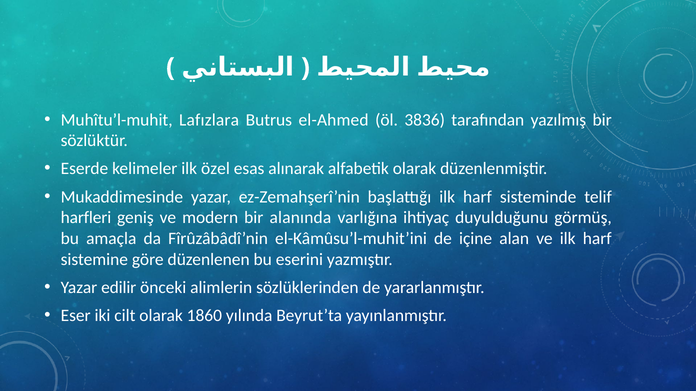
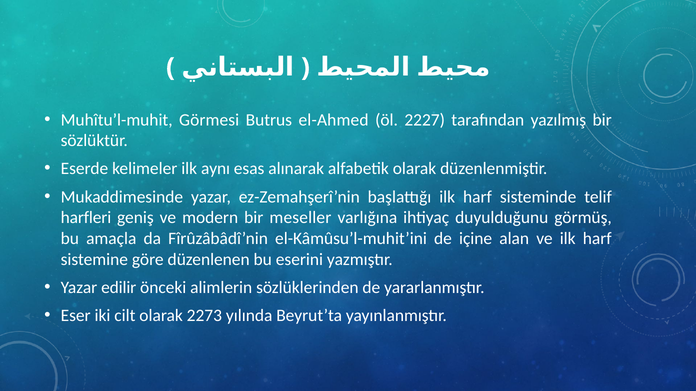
Lafızlara: Lafızlara -> Görmesi
3836: 3836 -> 2227
özel: özel -> aynı
alanında: alanında -> meseller
1860: 1860 -> 2273
